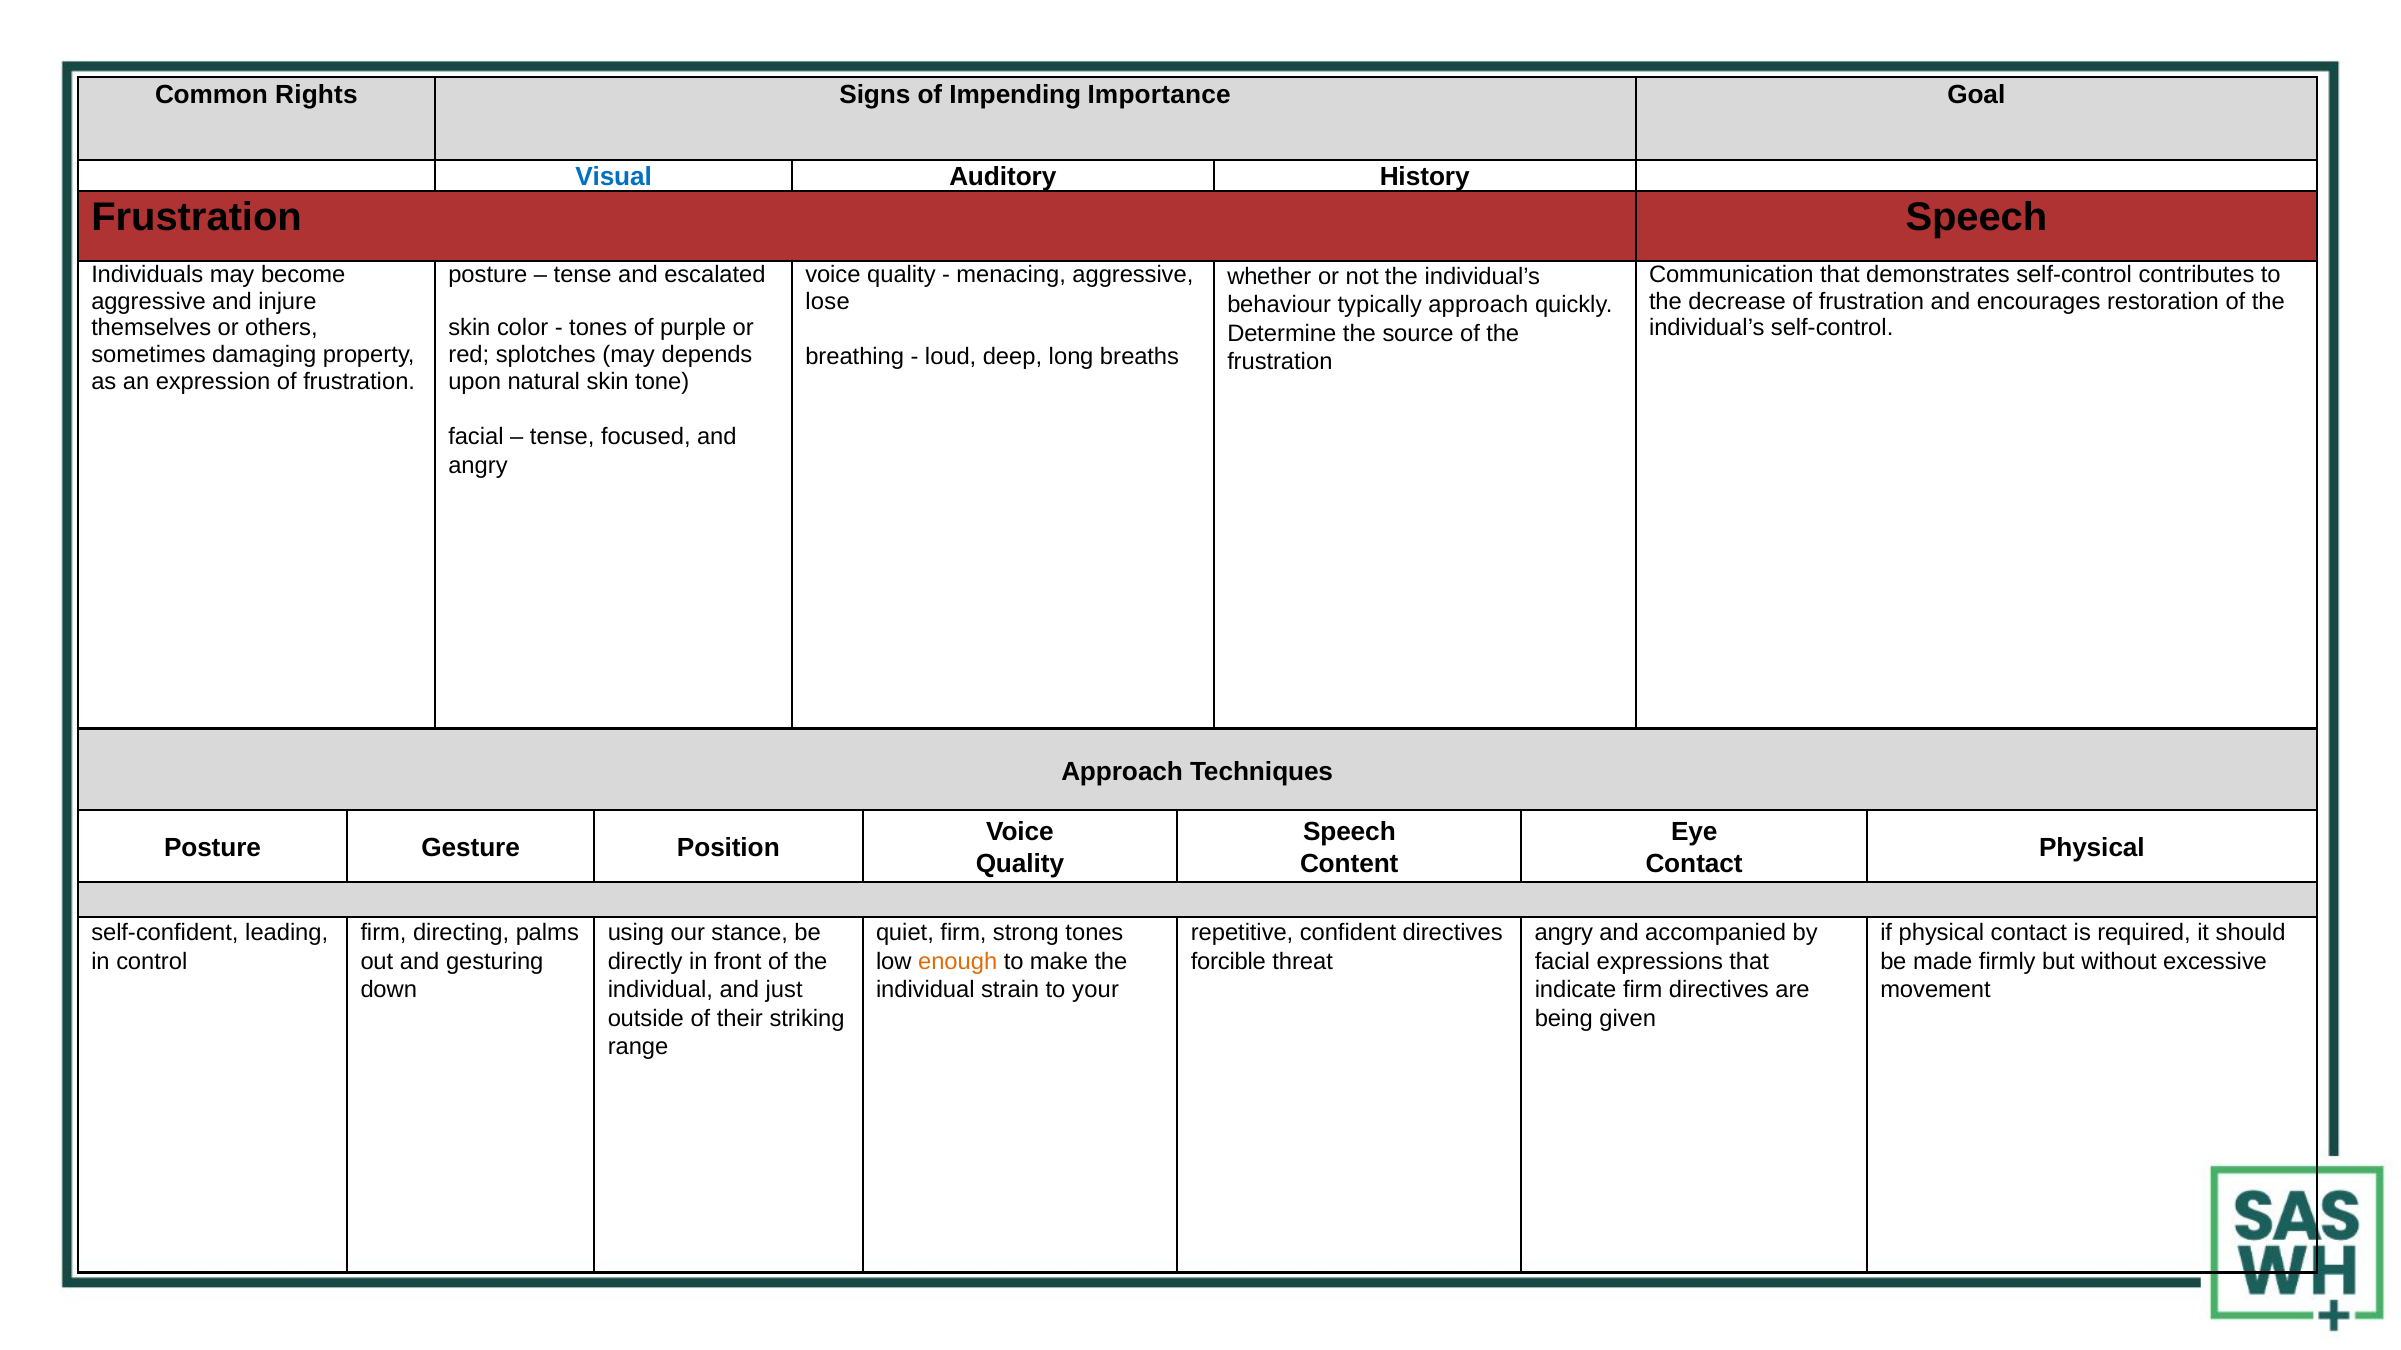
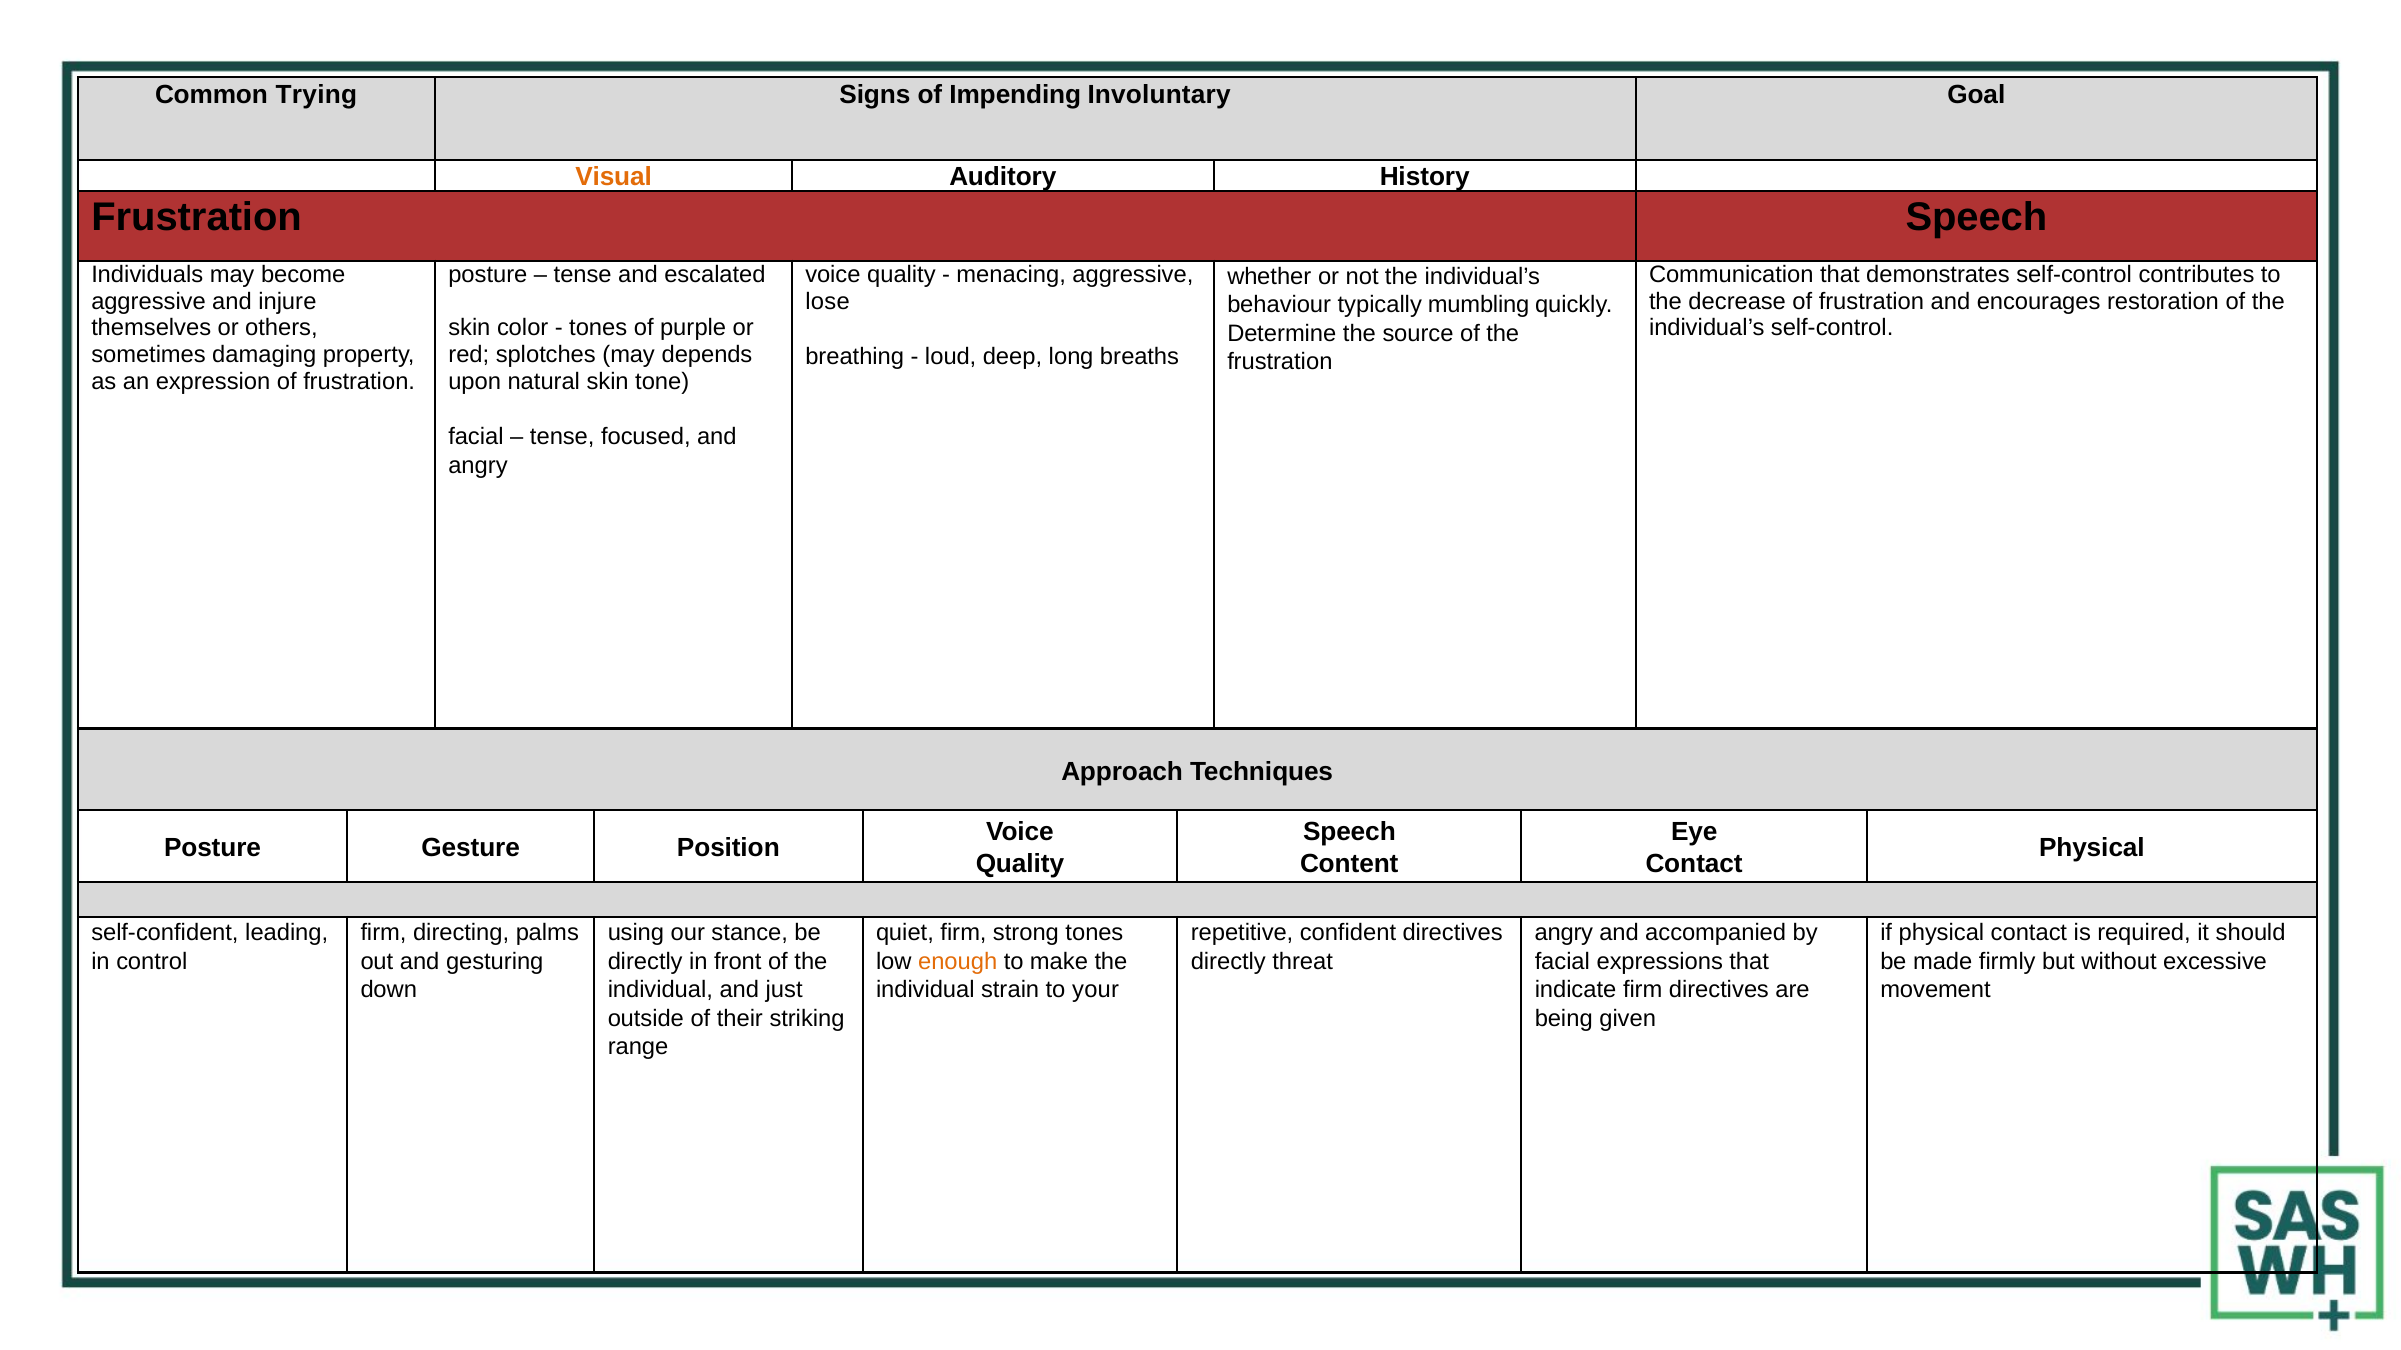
Rights: Rights -> Trying
Importance: Importance -> Involuntary
Visual colour: blue -> orange
typically approach: approach -> mumbling
forcible at (1228, 962): forcible -> directly
